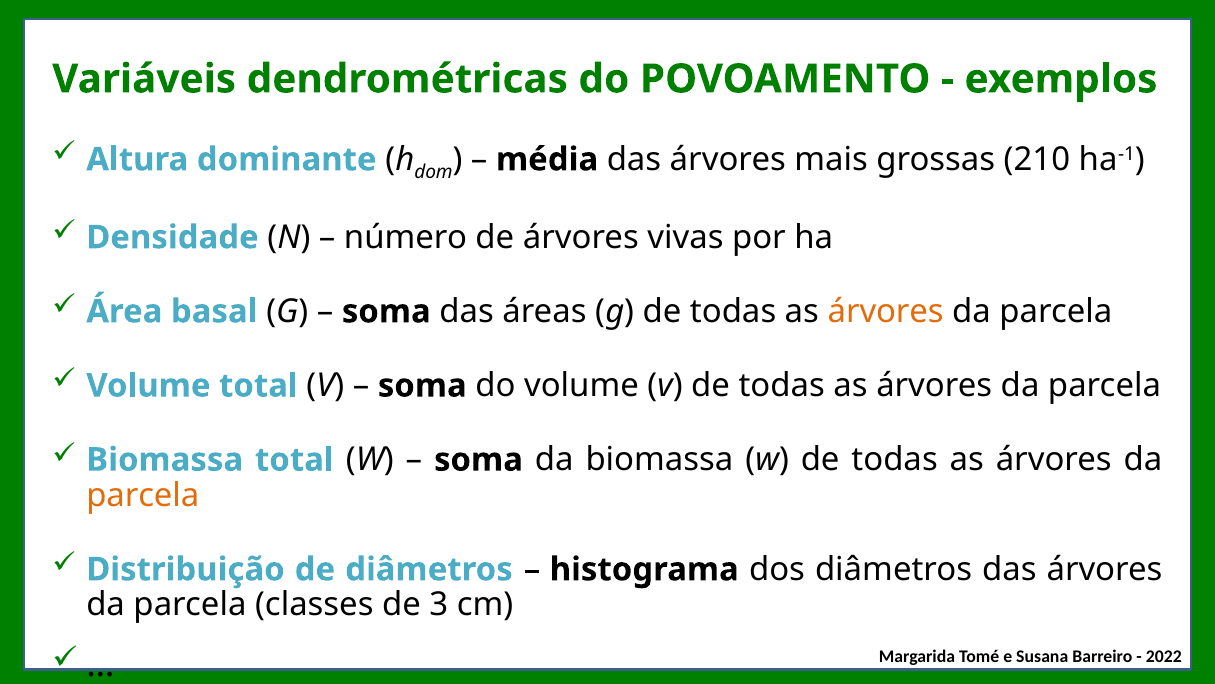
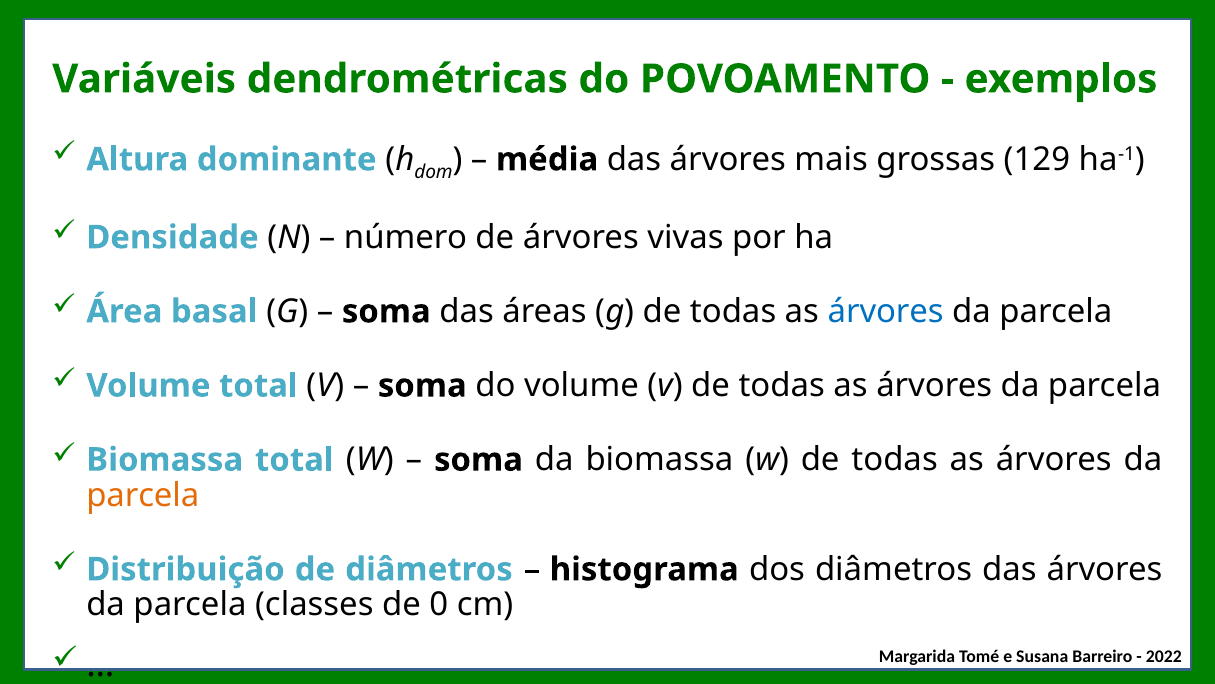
210: 210 -> 129
árvores at (886, 311) colour: orange -> blue
3: 3 -> 0
